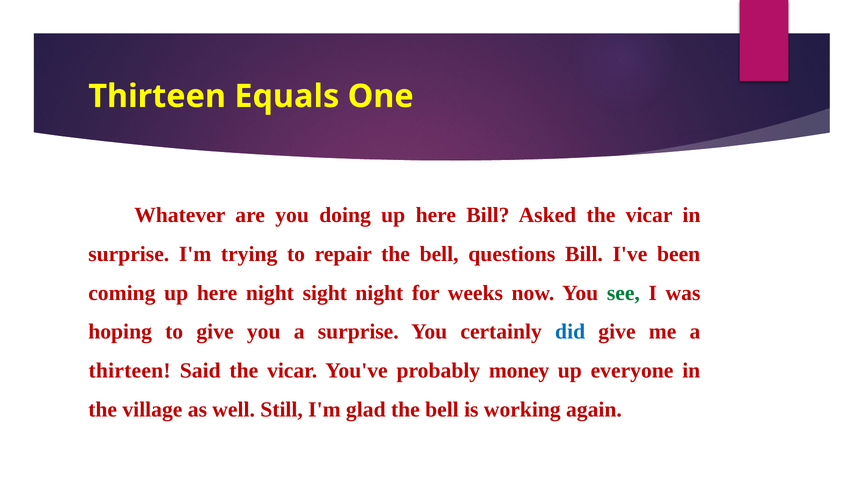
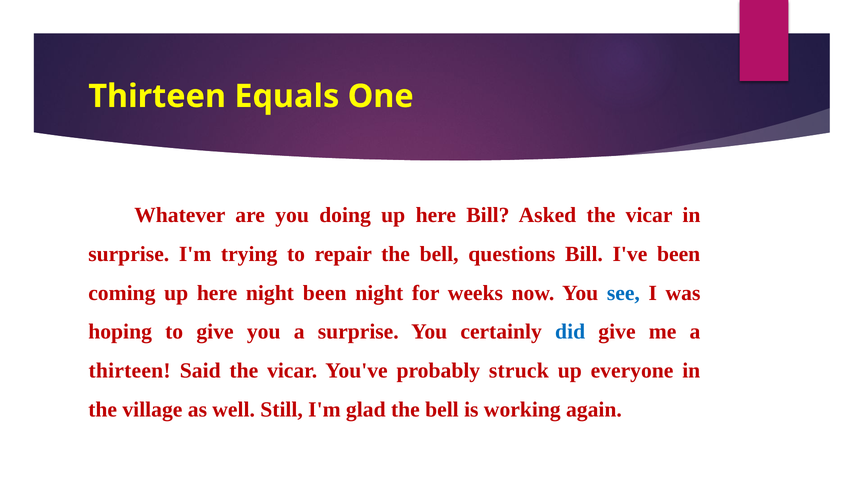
night sight: sight -> been
see colour: green -> blue
money: money -> struck
